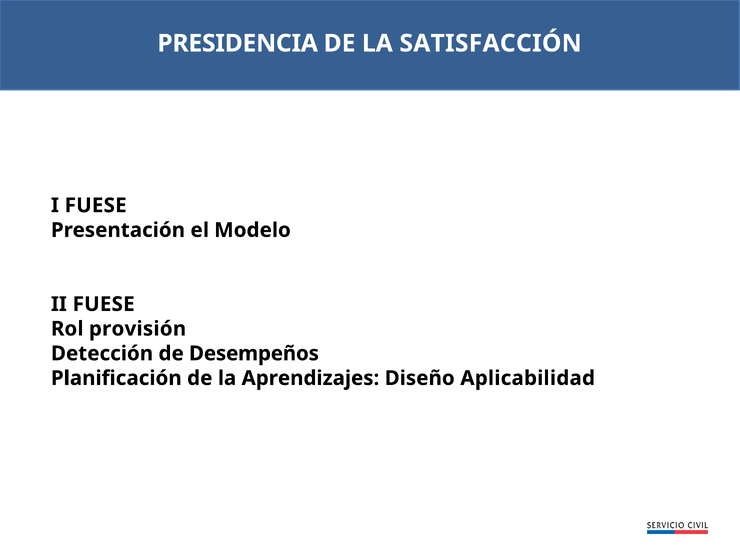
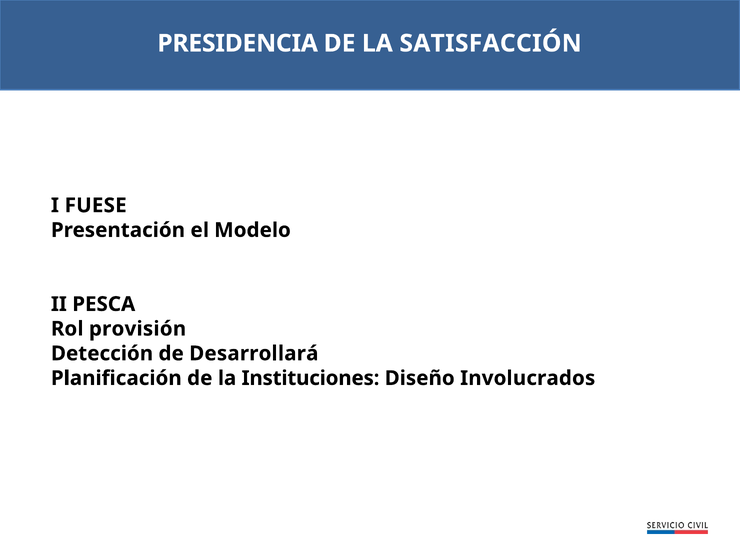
II FUESE: FUESE -> PESCA
Desempeños: Desempeños -> Desarrollará
Aprendizajes: Aprendizajes -> Instituciones
Aplicabilidad: Aplicabilidad -> Involucrados
